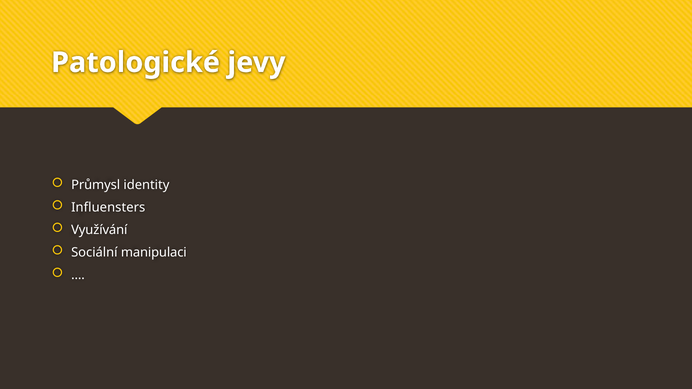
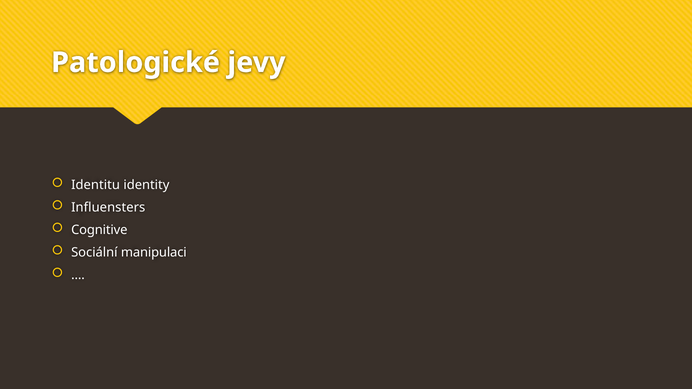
Průmysl: Průmysl -> Identitu
Využívání: Využívání -> Cognitive
